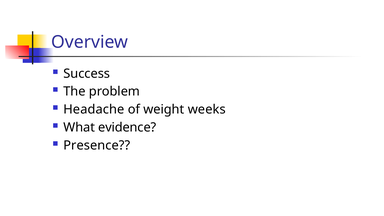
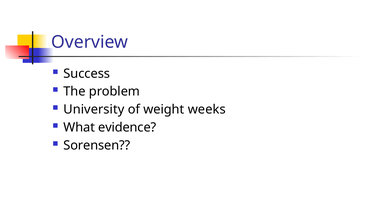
Headache: Headache -> University
Presence: Presence -> Sorensen
